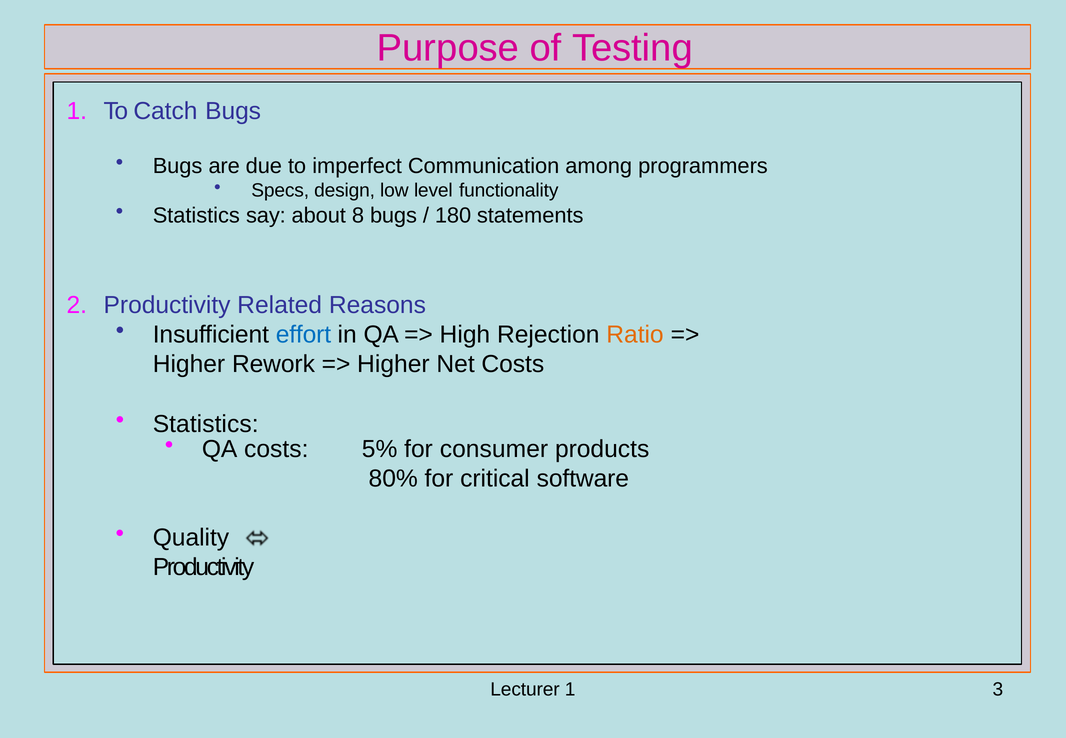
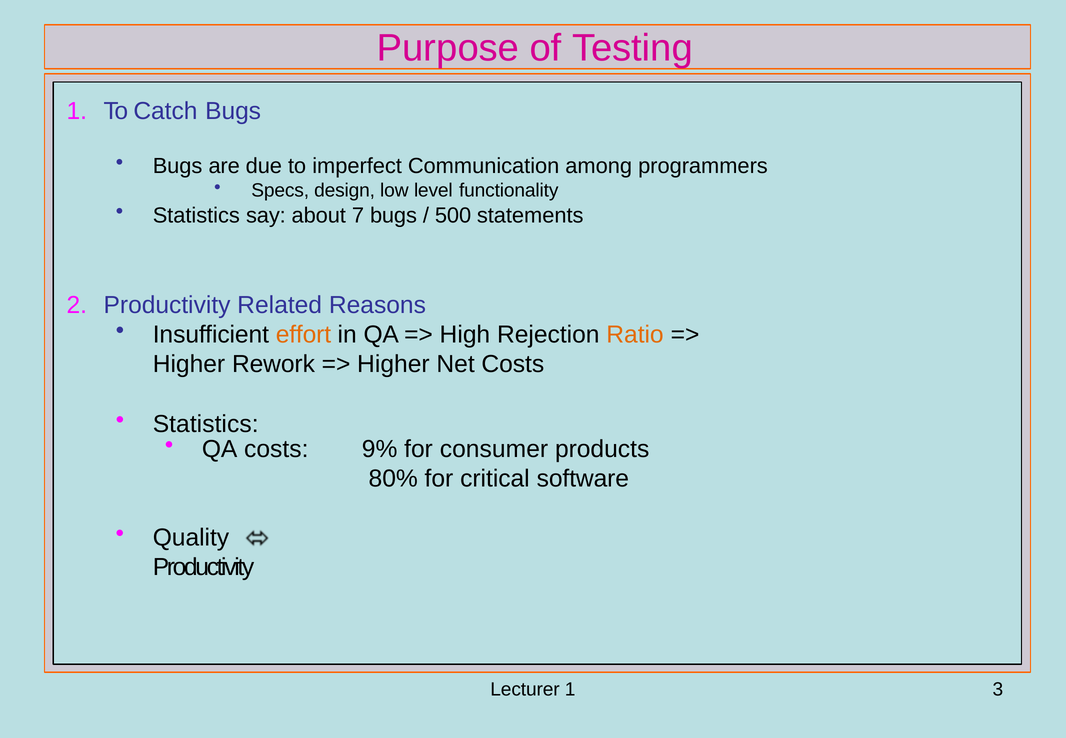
8: 8 -> 7
180: 180 -> 500
effort colour: blue -> orange
5%: 5% -> 9%
